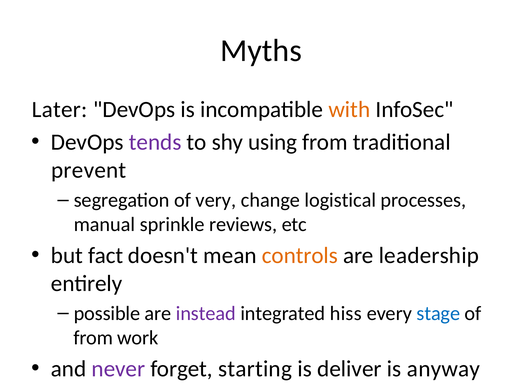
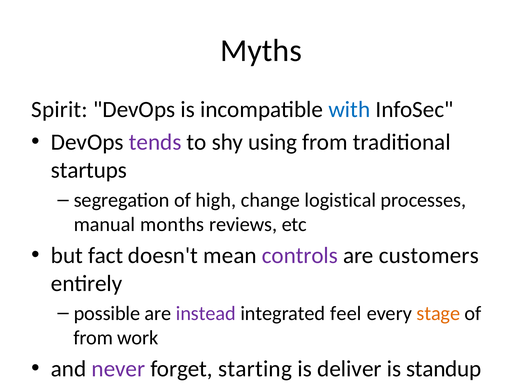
Later: Later -> Spirit
with colour: orange -> blue
prevent: prevent -> startups
very: very -> high
sprinkle: sprinkle -> months
controls colour: orange -> purple
leadership: leadership -> customers
hiss: hiss -> feel
stage colour: blue -> orange
anyway: anyway -> standup
